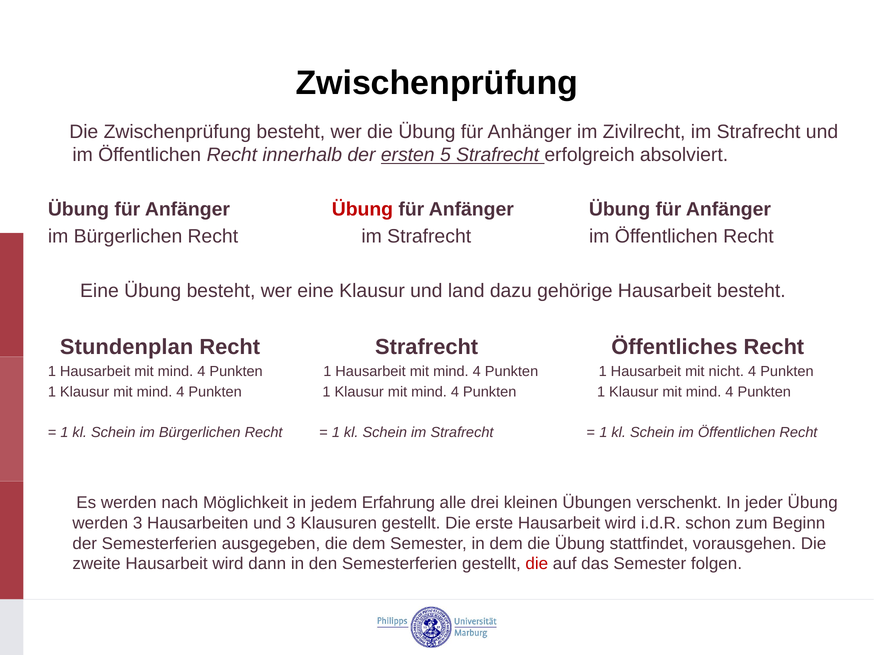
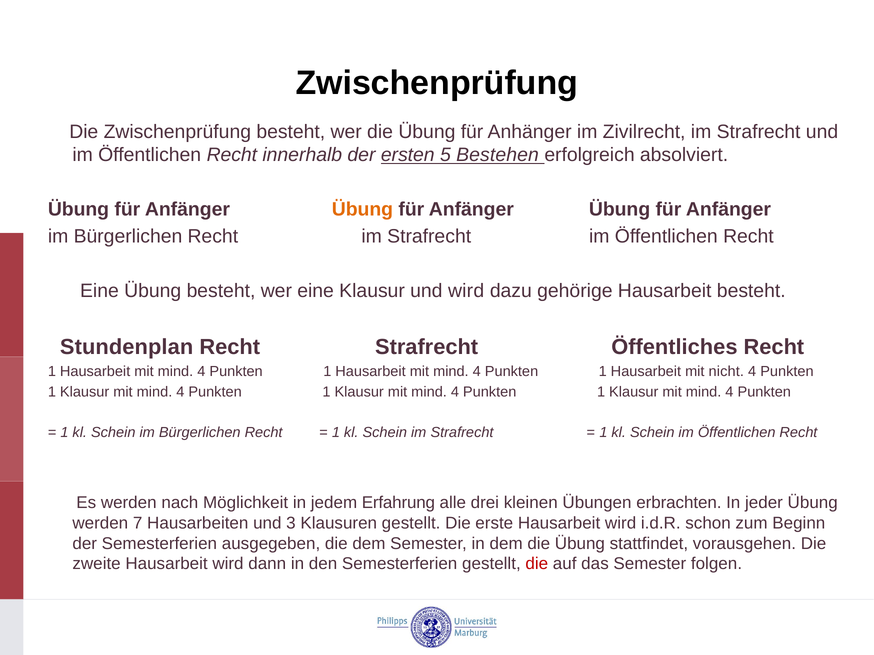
5 Strafrecht: Strafrecht -> Bestehen
Übung at (362, 209) colour: red -> orange
und land: land -> wird
verschenkt: verschenkt -> erbrachten
werden 3: 3 -> 7
